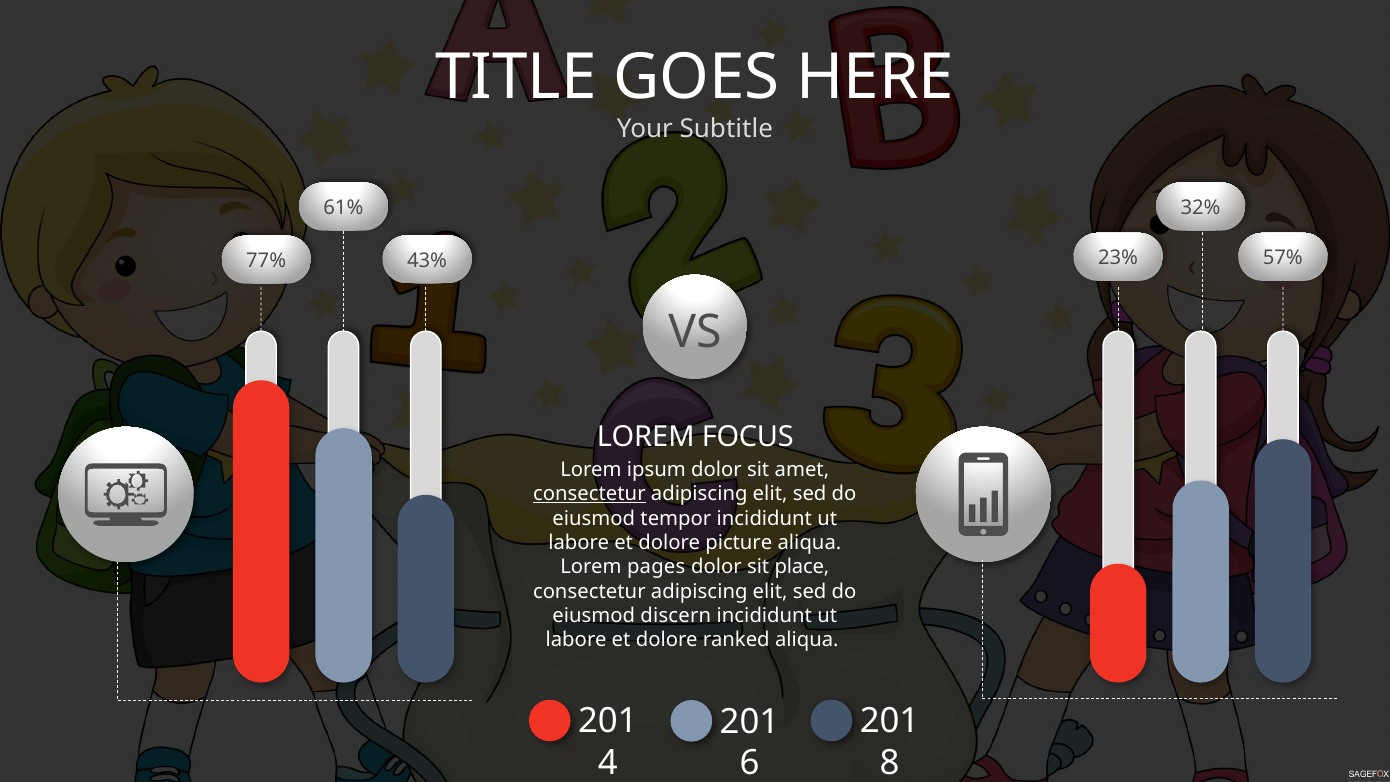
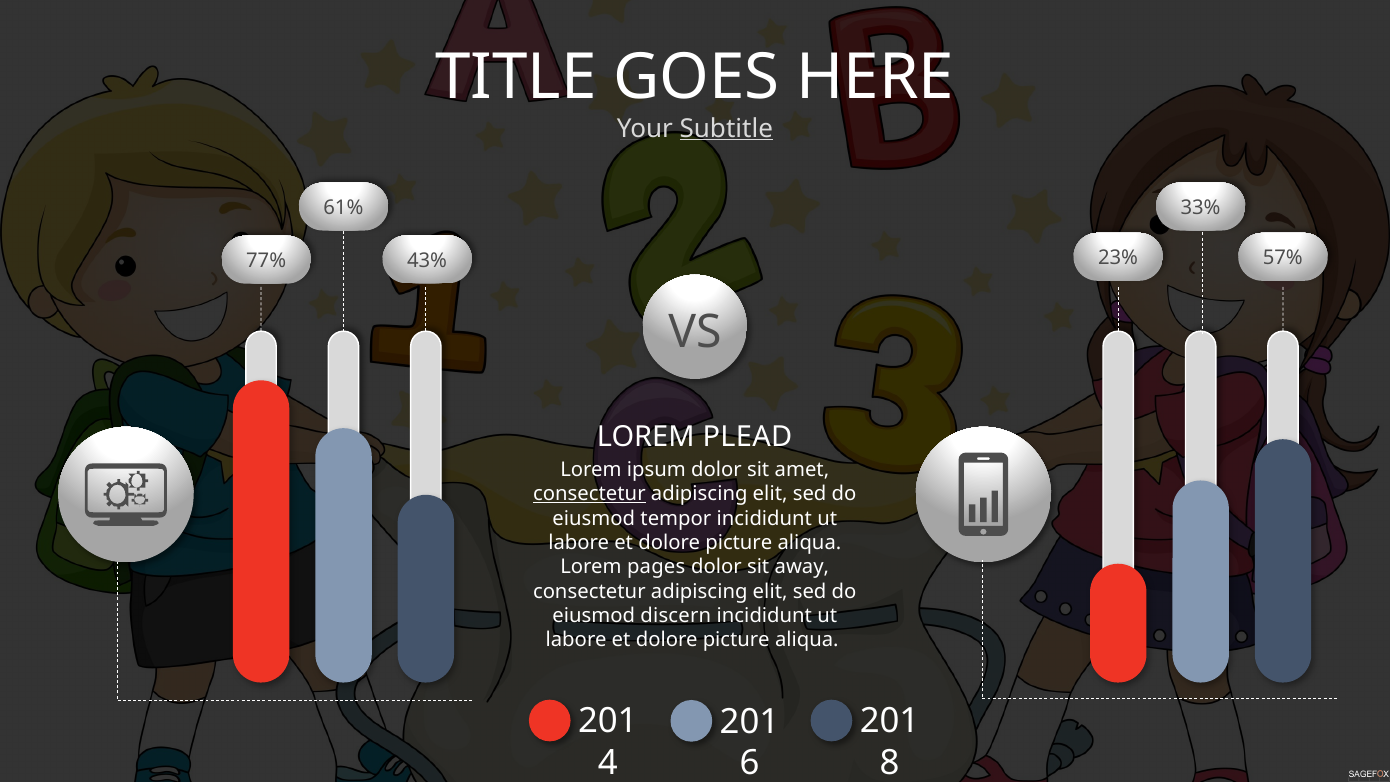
Subtitle underline: none -> present
32%: 32% -> 33%
FOCUS: FOCUS -> PLEAD
place: place -> away
ranked at (736, 640): ranked -> picture
